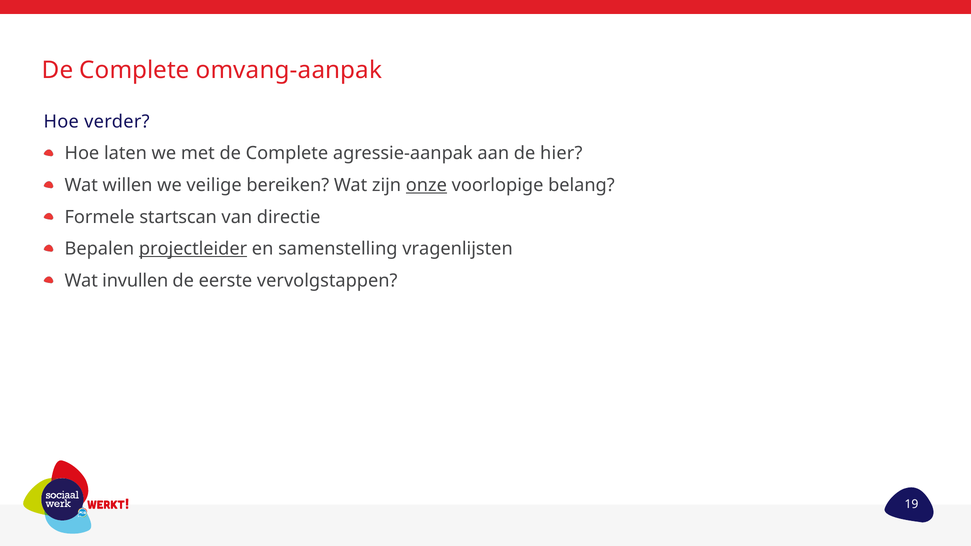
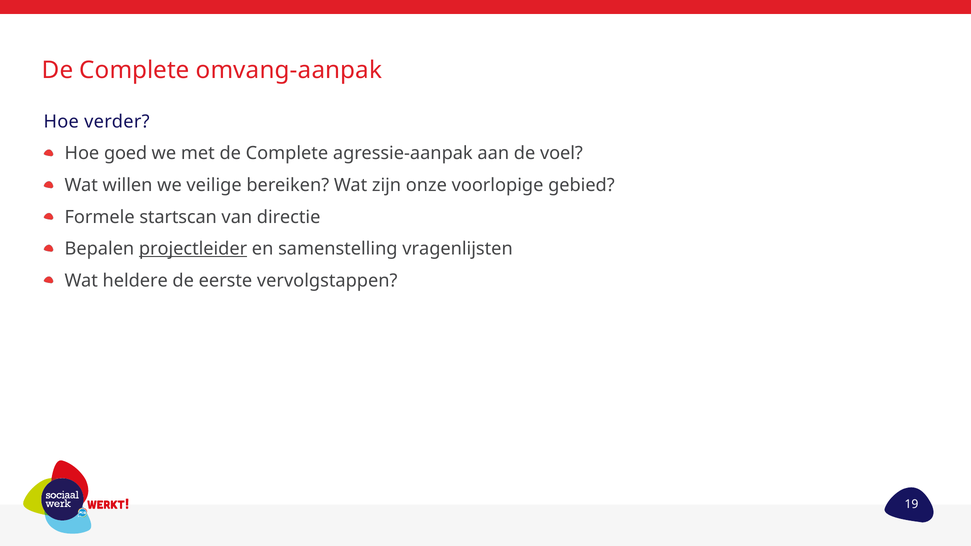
laten: laten -> goed
hier: hier -> voel
onze underline: present -> none
belang: belang -> gebied
invullen: invullen -> heldere
